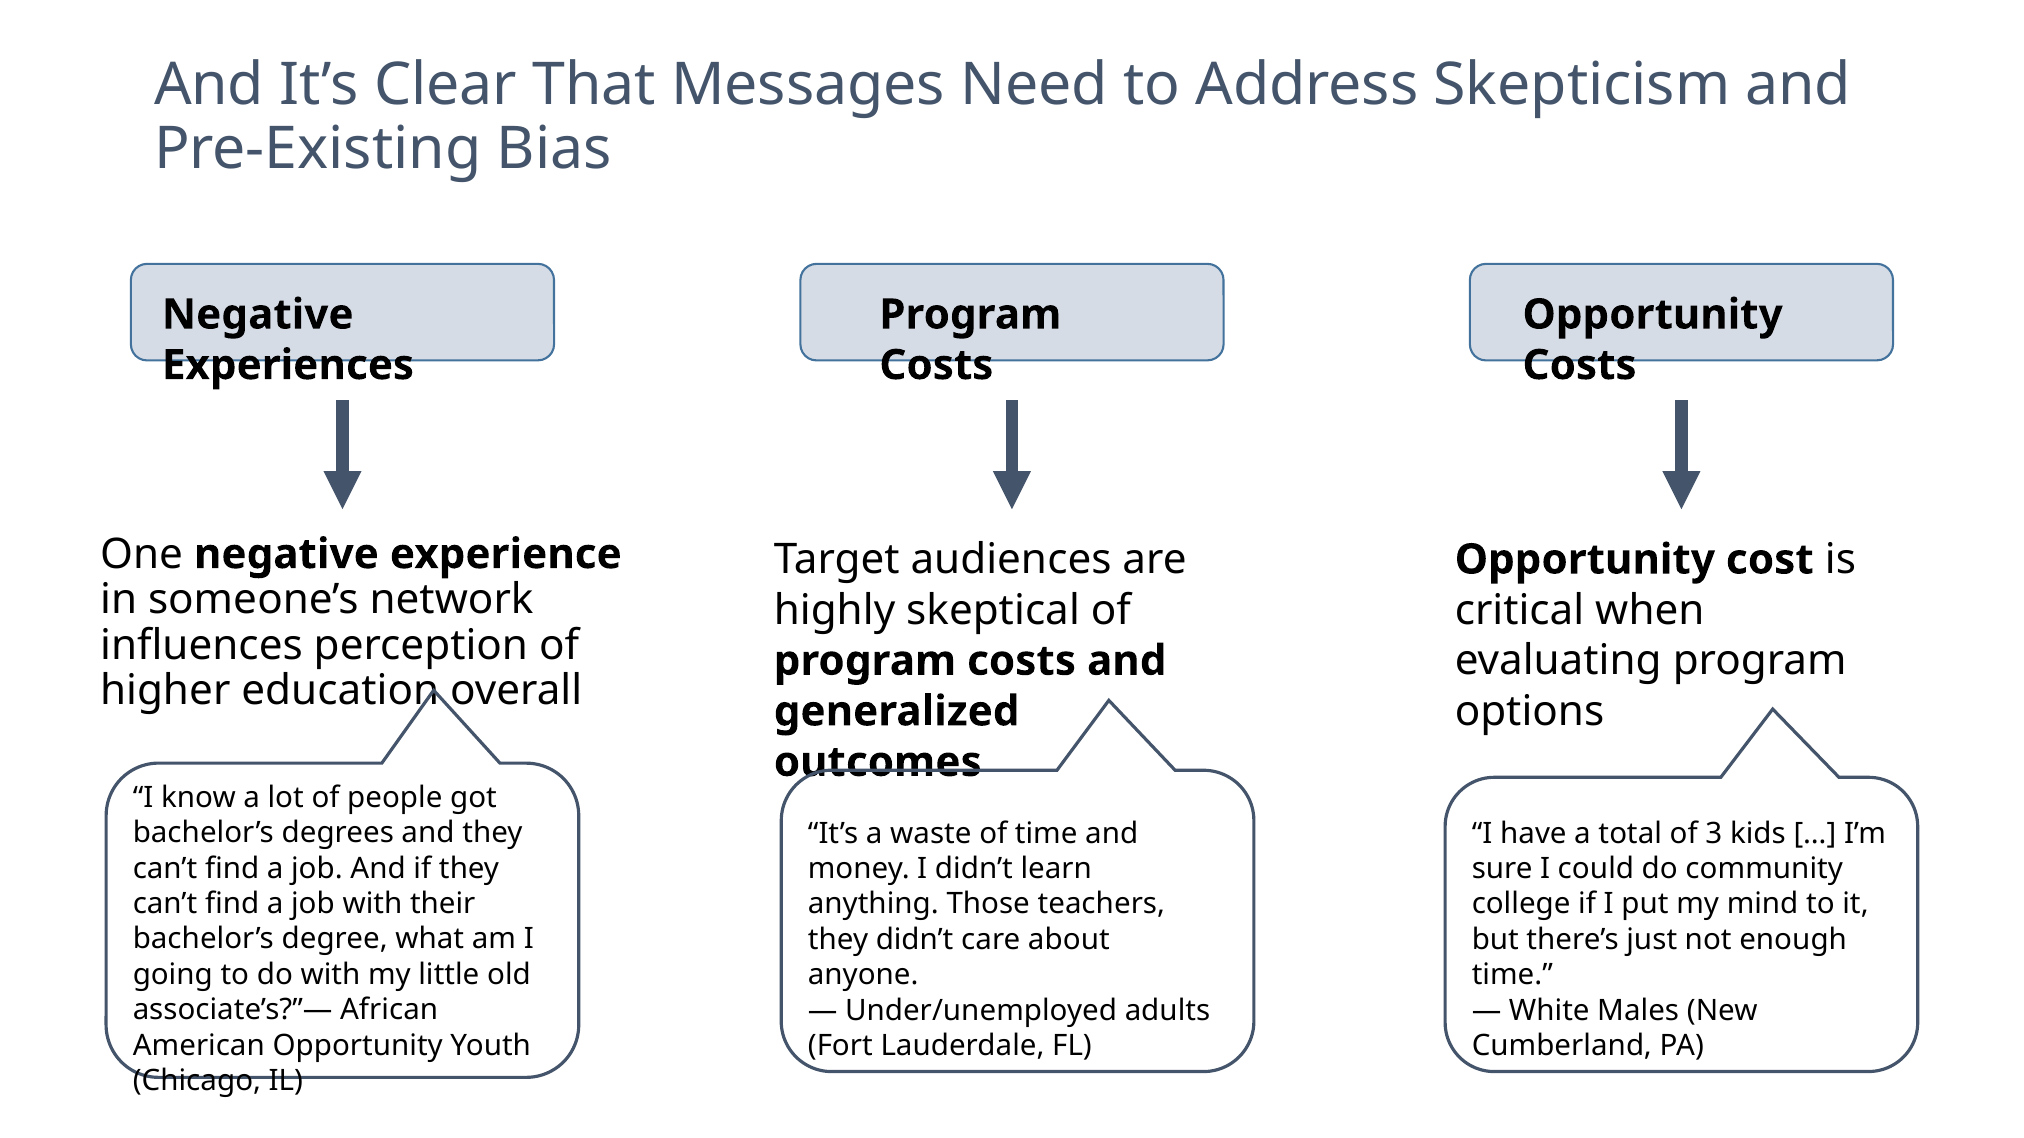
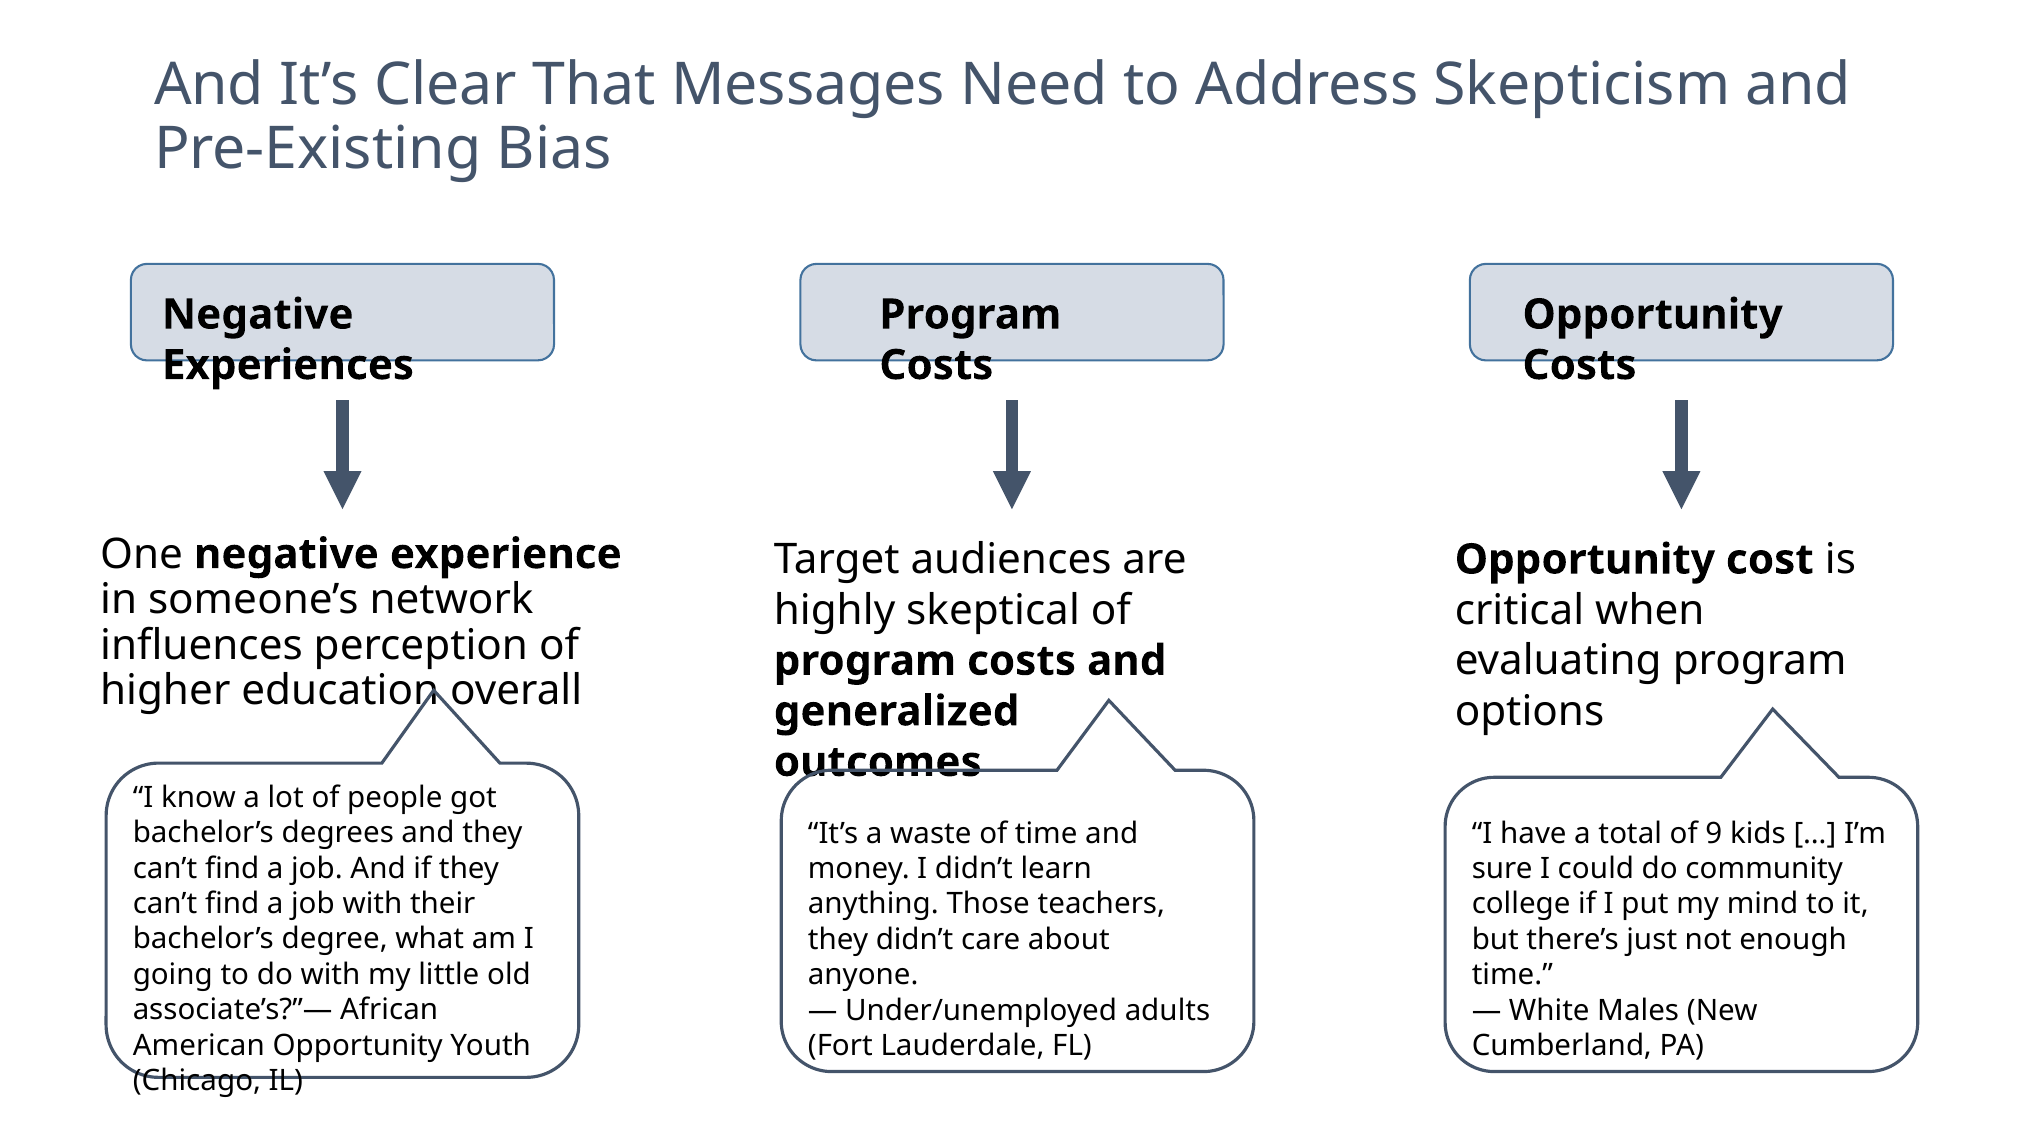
3: 3 -> 9
